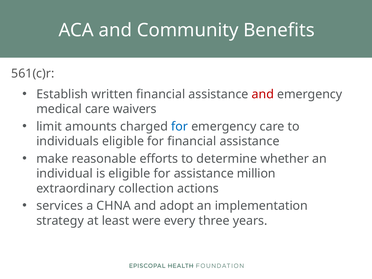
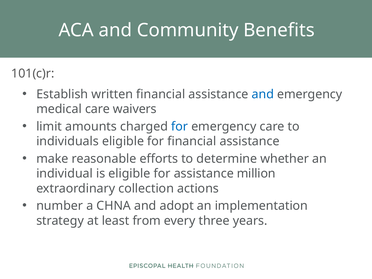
561(c)r: 561(c)r -> 101(c)r
and at (263, 94) colour: red -> blue
services: services -> number
were: were -> from
